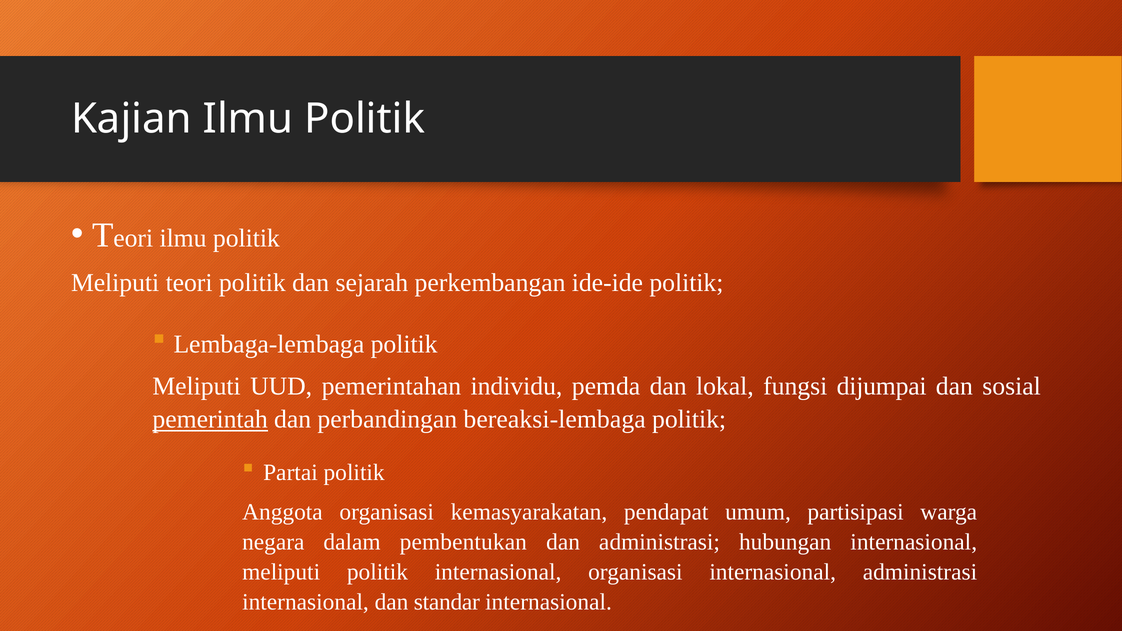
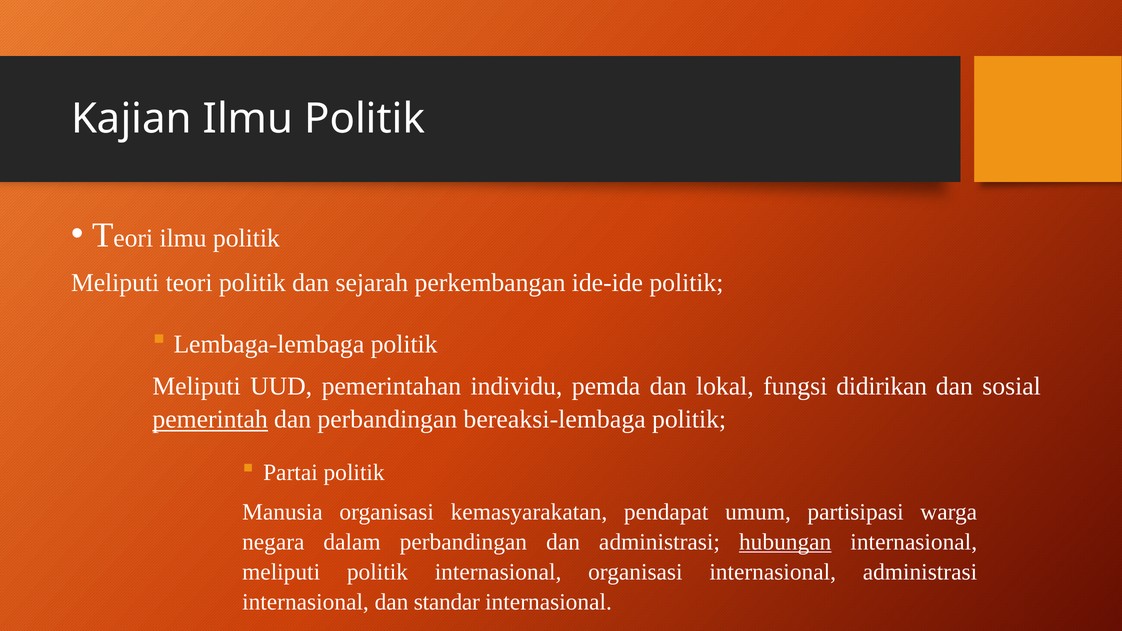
dijumpai: dijumpai -> didirikan
Anggota: Anggota -> Manusia
dalam pembentukan: pembentukan -> perbandingan
hubungan underline: none -> present
